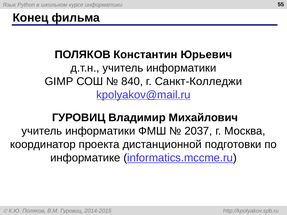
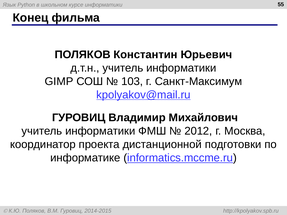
840: 840 -> 103
Санкт-Колледжи: Санкт-Колледжи -> Санкт-Максимум
2037: 2037 -> 2012
